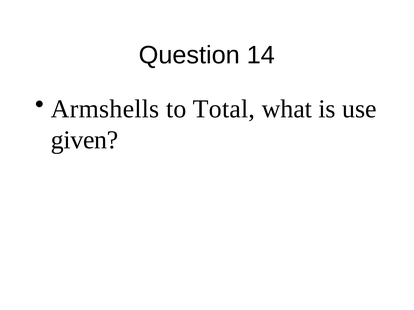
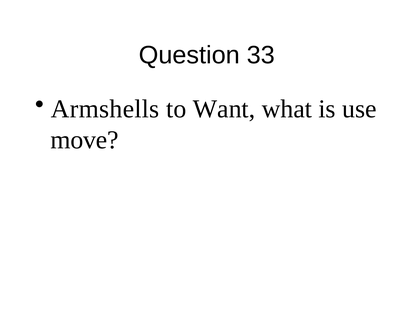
14: 14 -> 33
Total: Total -> Want
given: given -> move
